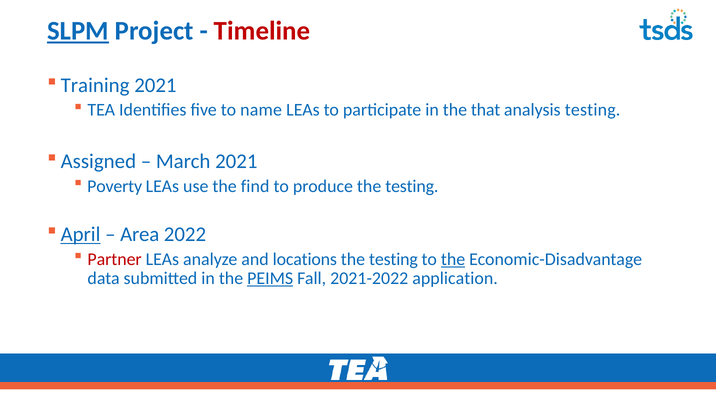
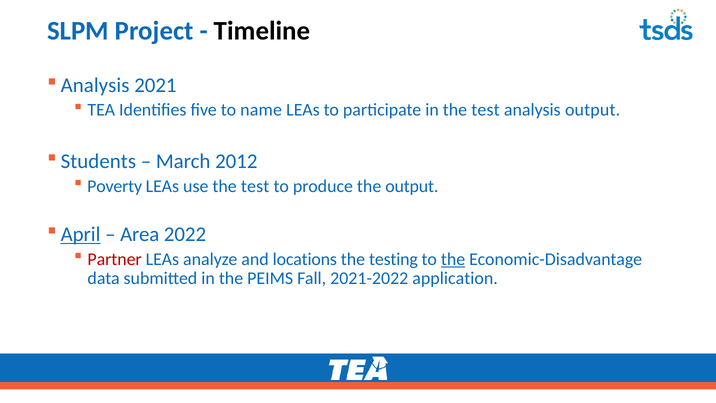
SLPM underline: present -> none
Timeline colour: red -> black
Training at (95, 85): Training -> Analysis
in the that: that -> test
analysis testing: testing -> output
Assigned: Assigned -> Students
March 2021: 2021 -> 2012
use the find: find -> test
produce the testing: testing -> output
PEIMS underline: present -> none
